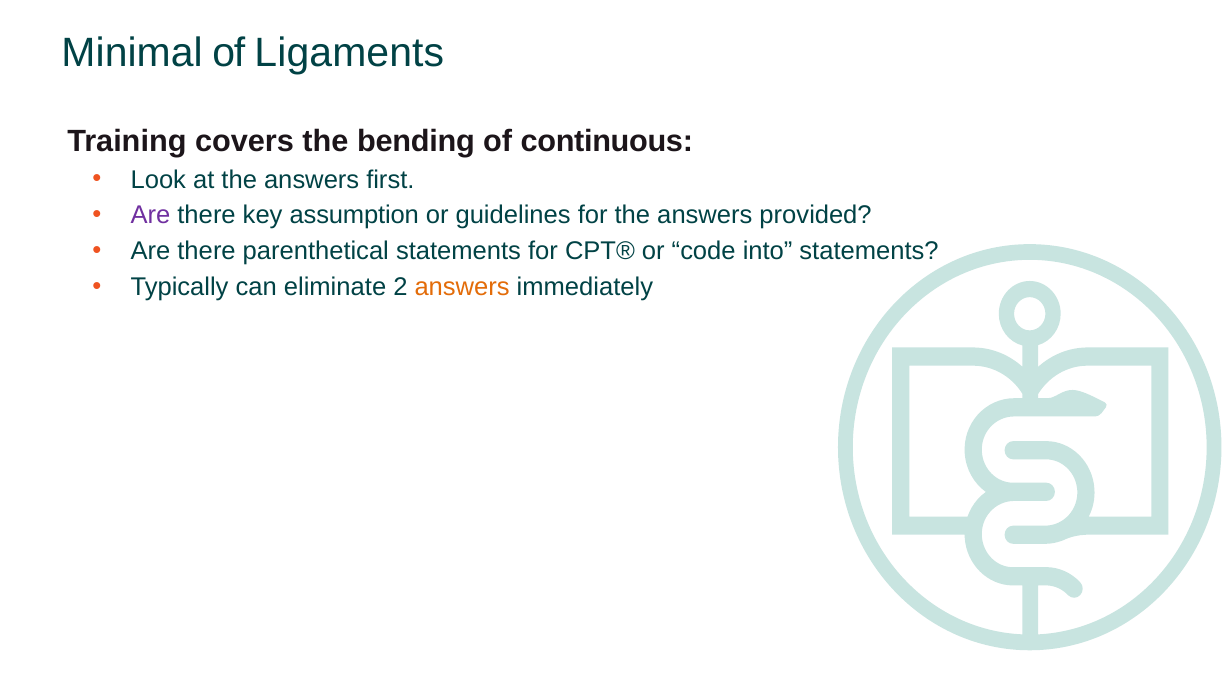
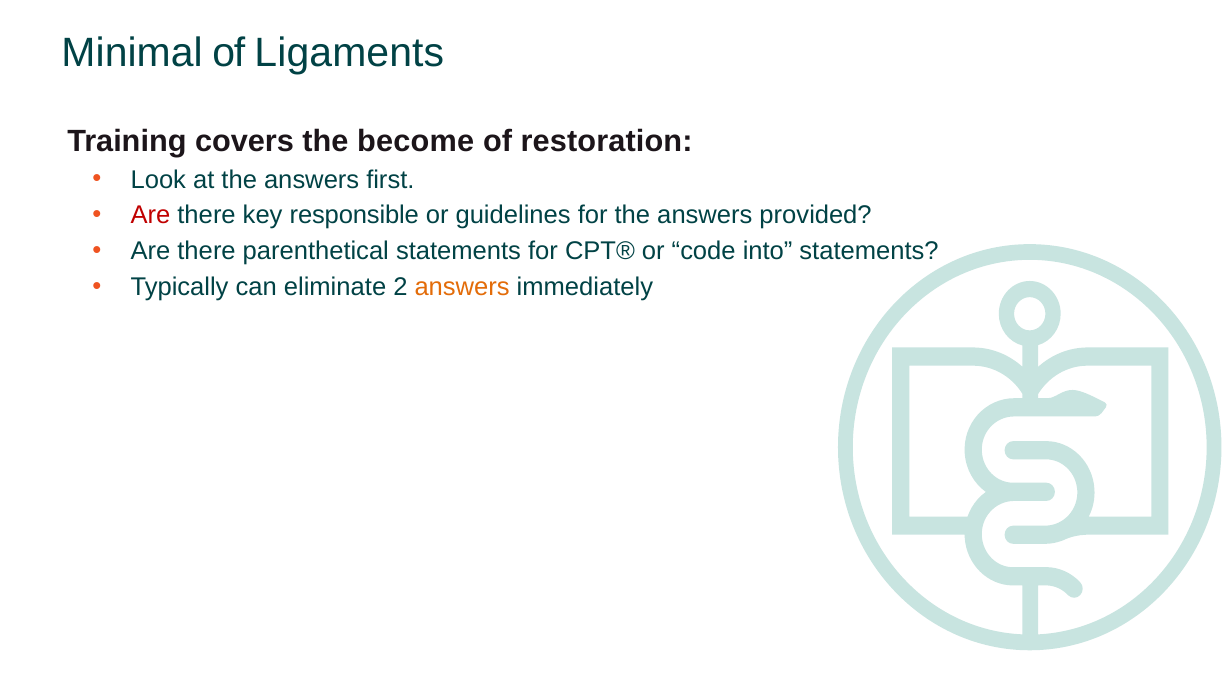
bending: bending -> become
continuous: continuous -> restoration
Are at (151, 215) colour: purple -> red
assumption: assumption -> responsible
